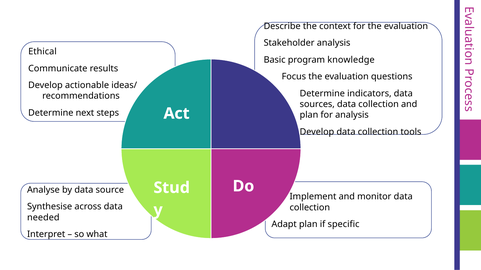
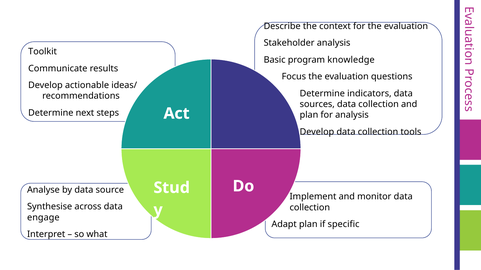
Ethical: Ethical -> Toolkit
needed: needed -> engage
